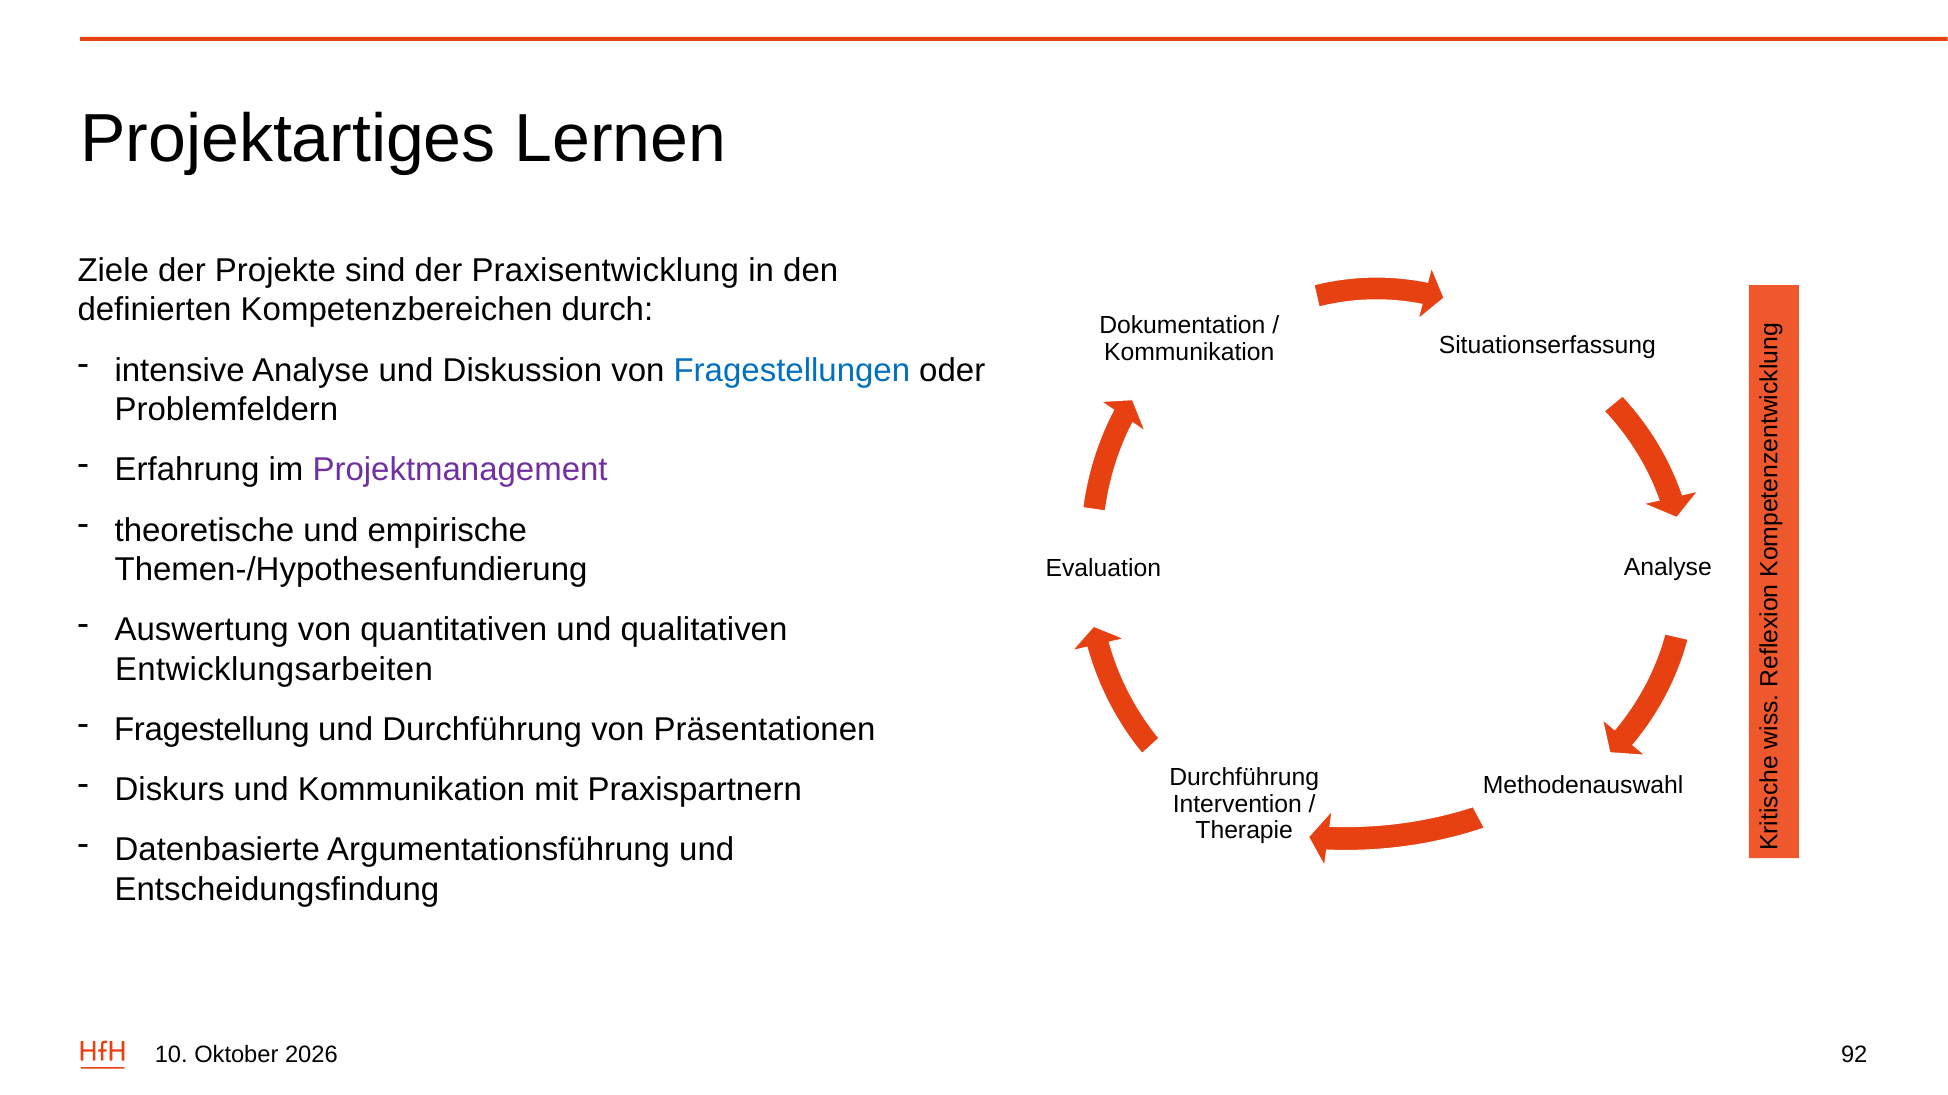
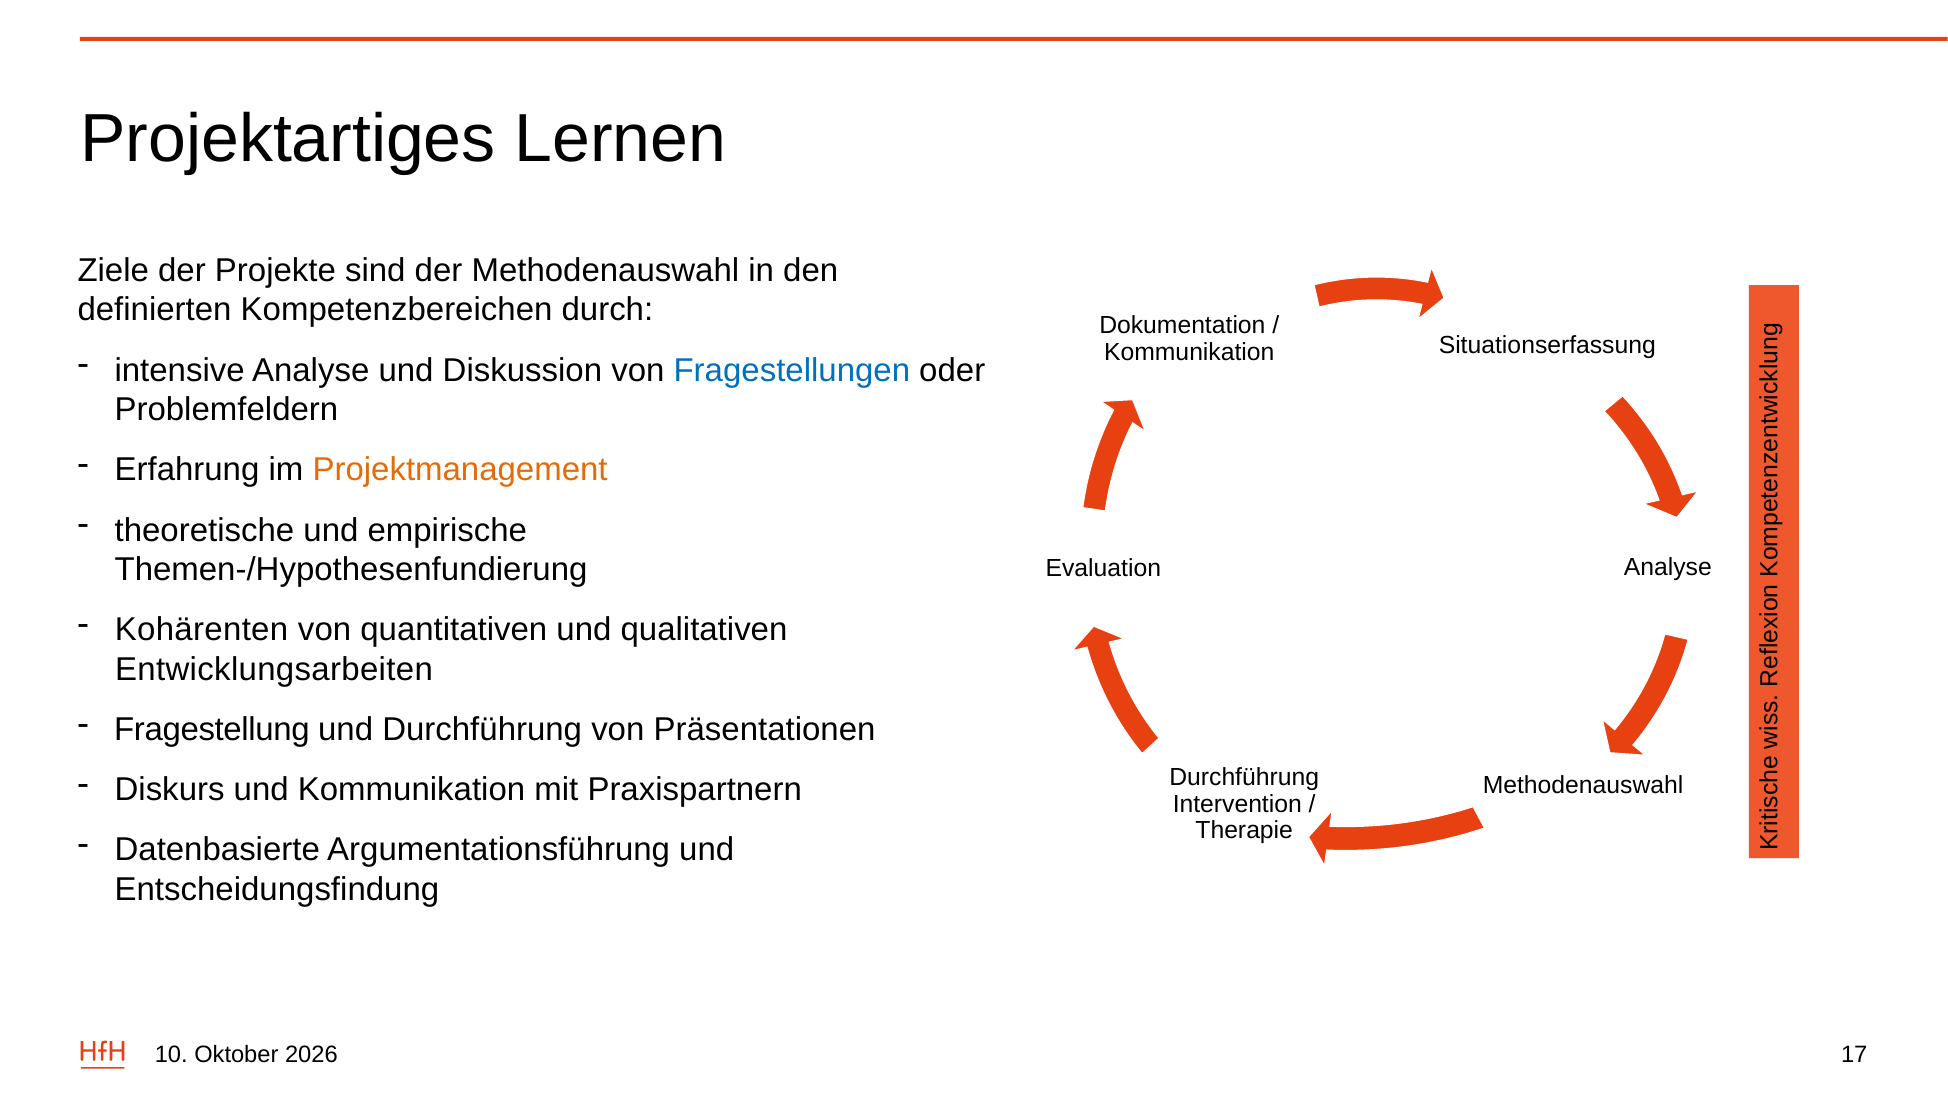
der Praxisentwicklung: Praxisentwicklung -> Methodenauswahl
Projektmanagement colour: purple -> orange
Auswertung: Auswertung -> Kohärenten
92: 92 -> 17
